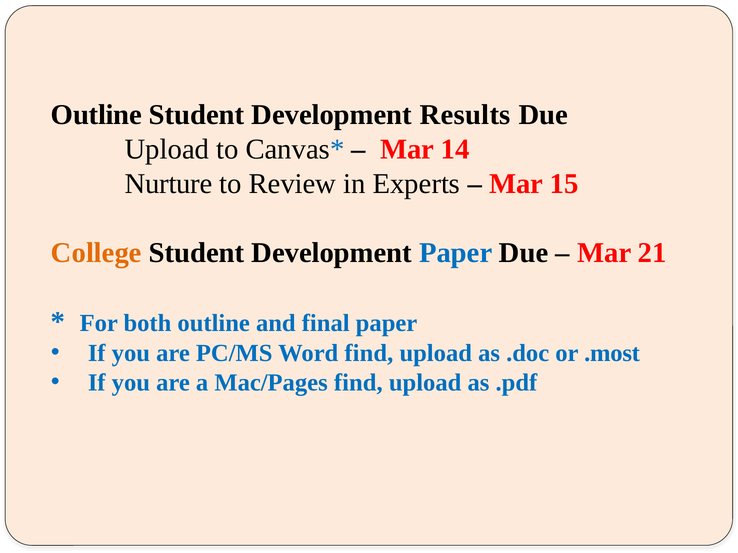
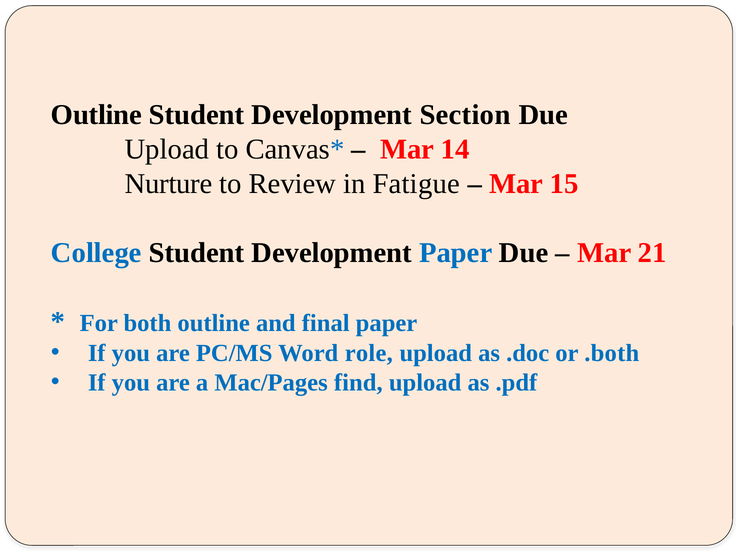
Results: Results -> Section
Experts: Experts -> Fatigue
College colour: orange -> blue
Word find: find -> role
.most: .most -> .both
